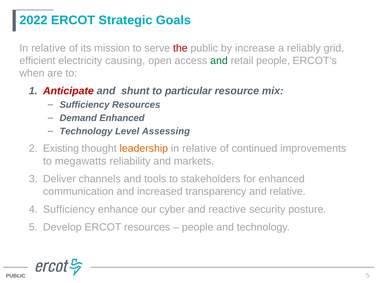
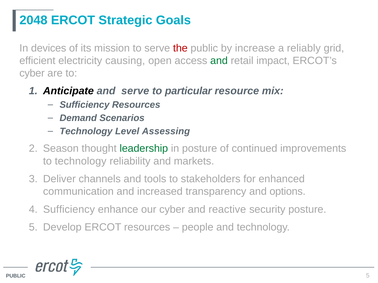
2022: 2022 -> 2048
relative at (49, 48): relative -> devices
retail people: people -> impact
when at (32, 73): when -> cyber
Anticipate colour: red -> black
and shunt: shunt -> serve
Demand Enhanced: Enhanced -> Scenarios
Existing: Existing -> Season
leadership colour: orange -> green
relative at (200, 149): relative -> posture
to megawatts: megawatts -> technology
and relative: relative -> options
